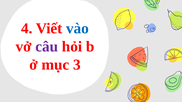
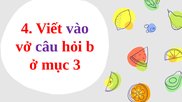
vào colour: blue -> purple
